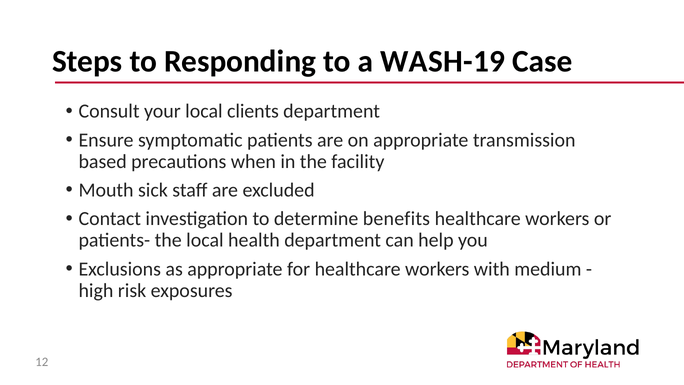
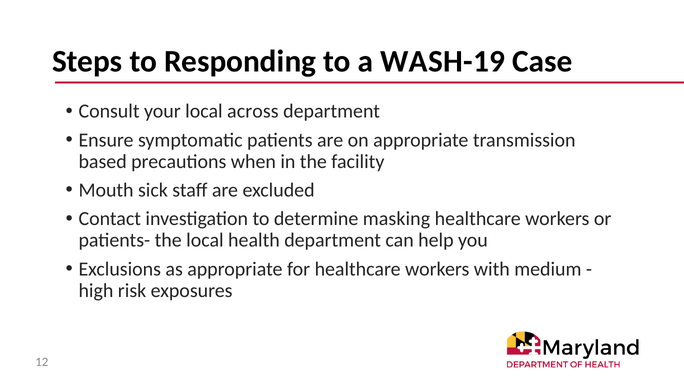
clients: clients -> across
benefits: benefits -> masking
